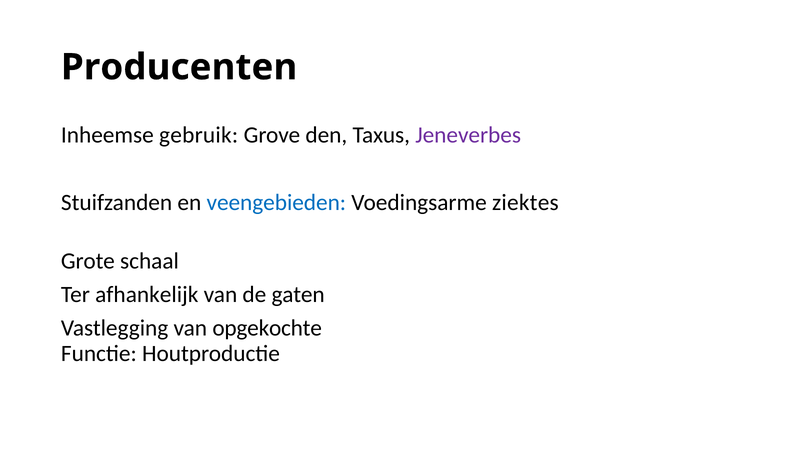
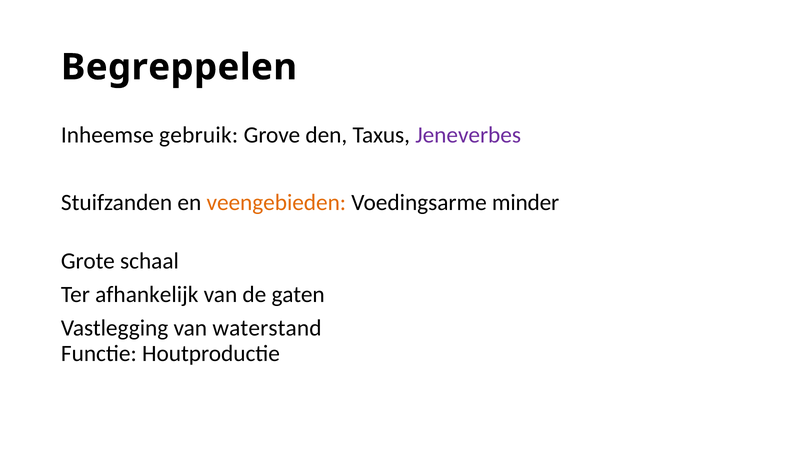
Producenten: Producenten -> Begreppelen
veengebieden colour: blue -> orange
ziektes: ziektes -> minder
opgekochte: opgekochte -> waterstand
